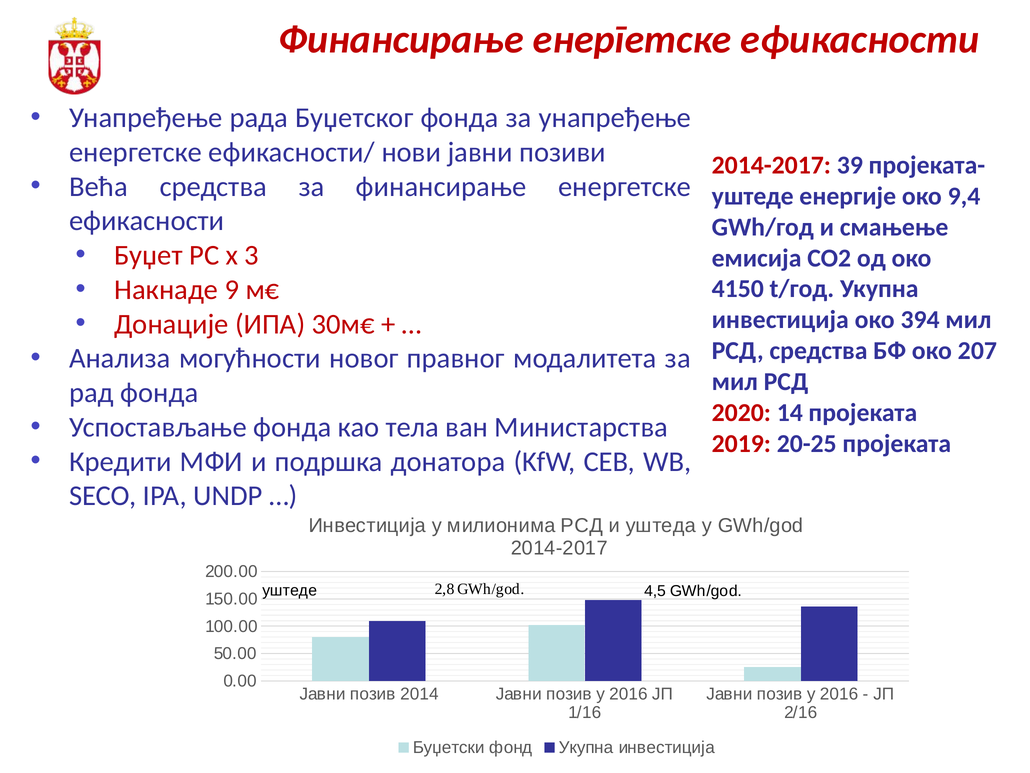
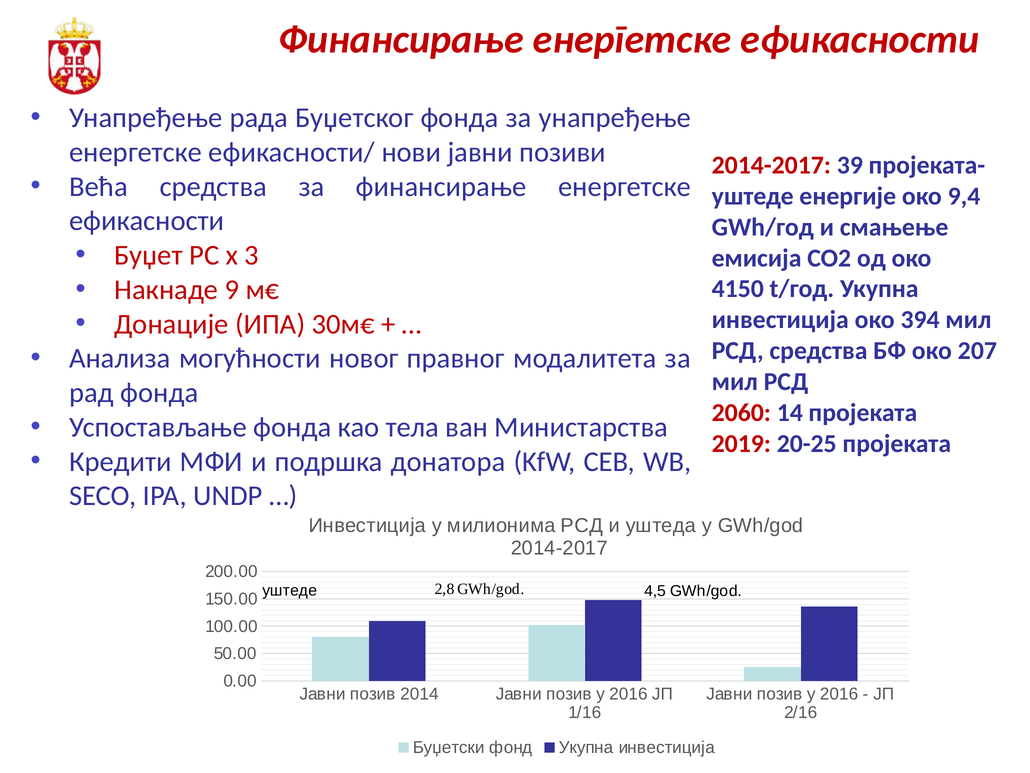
2020: 2020 -> 2060
